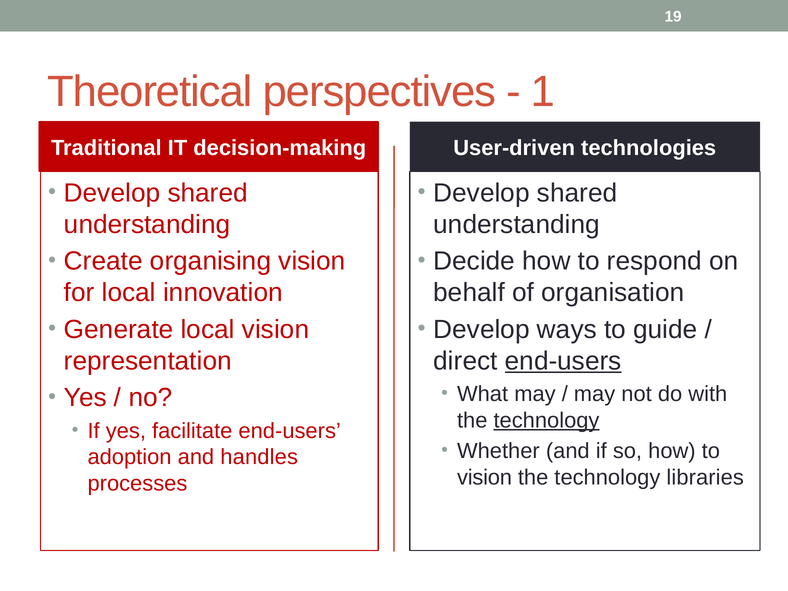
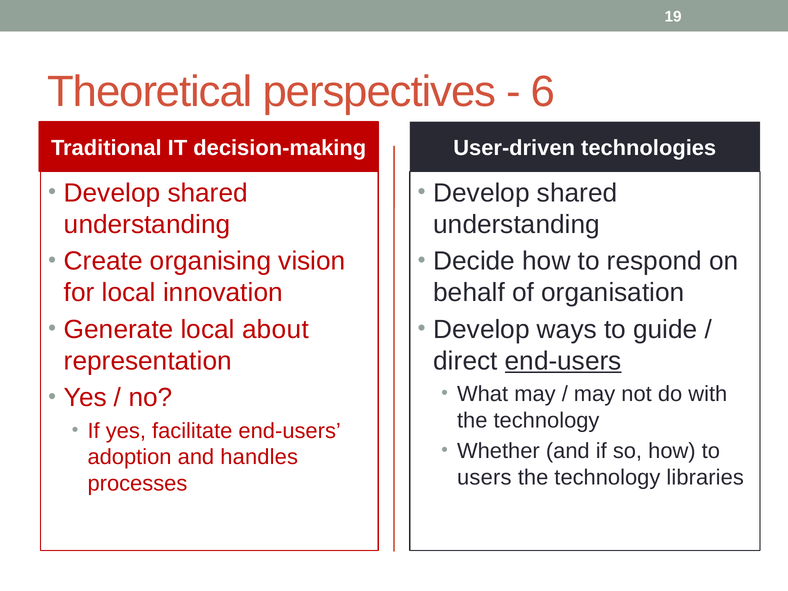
1: 1 -> 6
local vision: vision -> about
technology at (546, 420) underline: present -> none
vision at (485, 477): vision -> users
